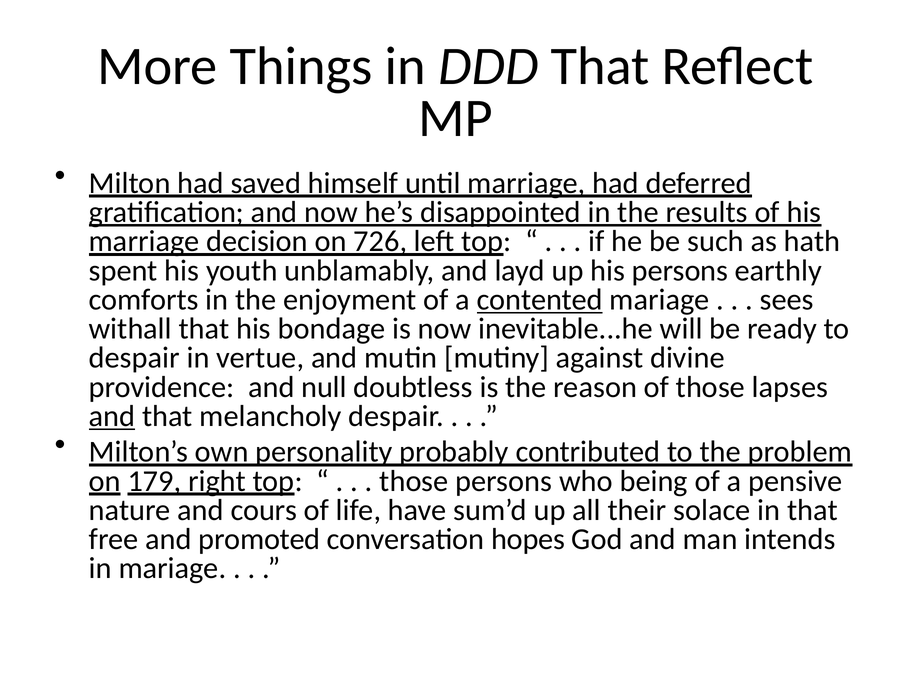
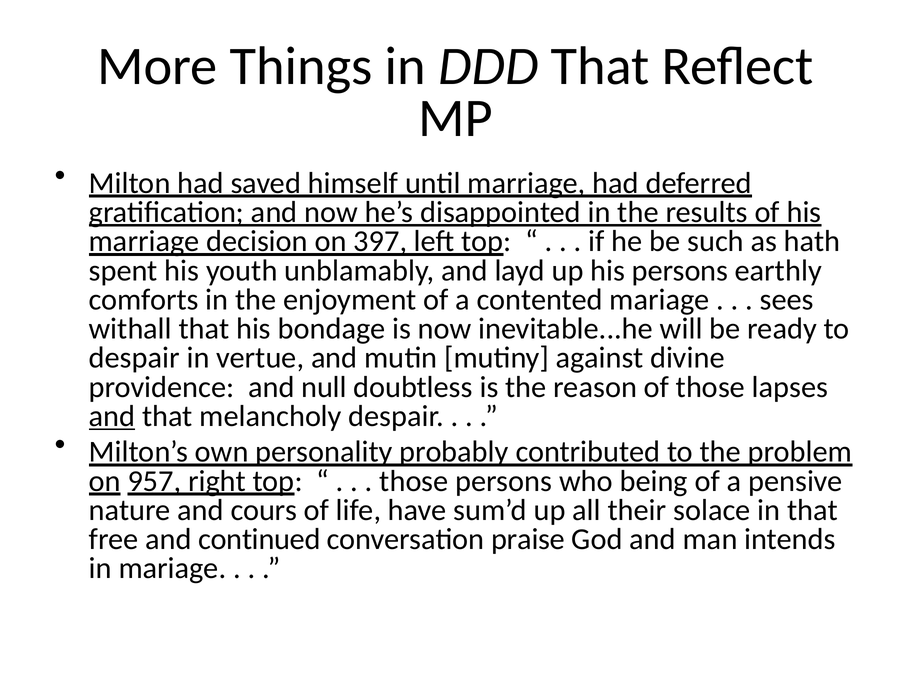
726: 726 -> 397
contented underline: present -> none
179: 179 -> 957
promoted: promoted -> continued
hopes: hopes -> praise
